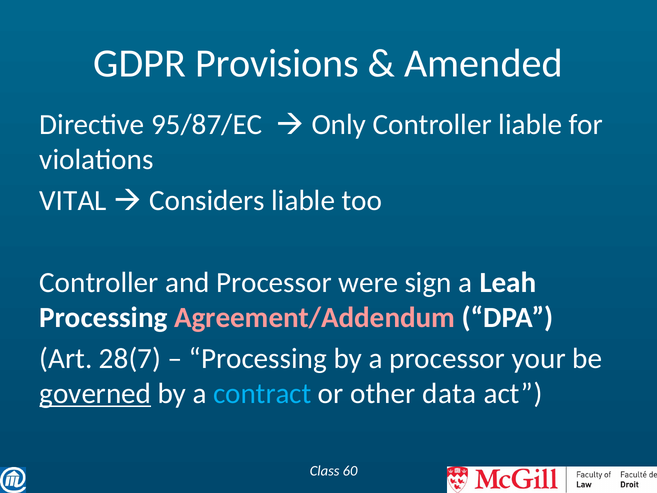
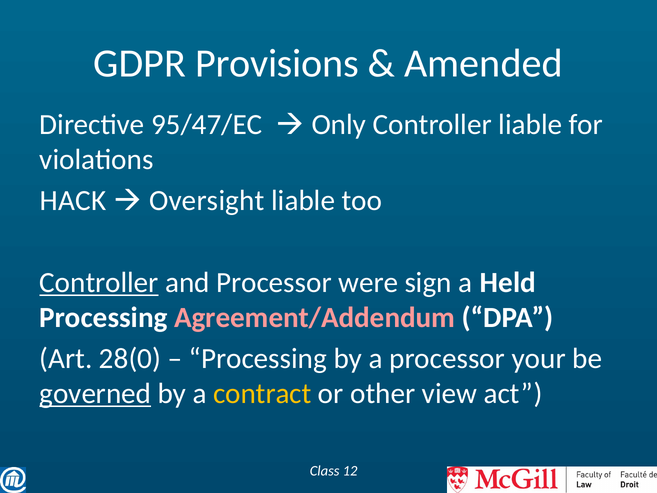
95/87/EC: 95/87/EC -> 95/47/EC
VITAL: VITAL -> HACK
Considers: Considers -> Oversight
Controller at (99, 282) underline: none -> present
Leah: Leah -> Held
28(7: 28(7 -> 28(0
contract colour: light blue -> yellow
data: data -> view
60: 60 -> 12
